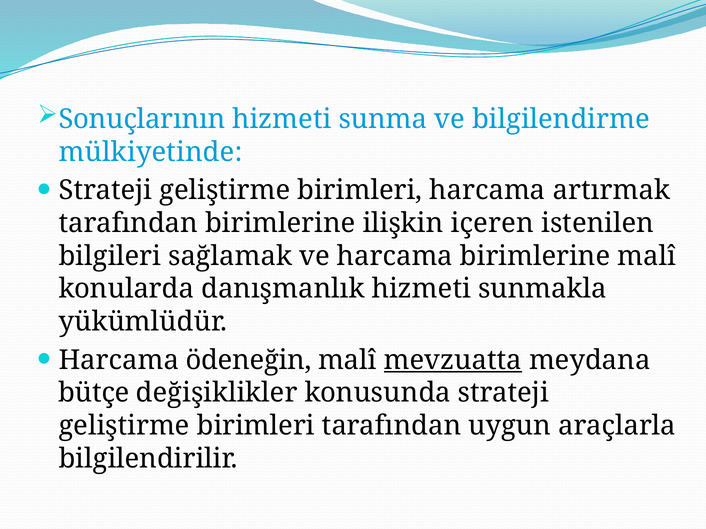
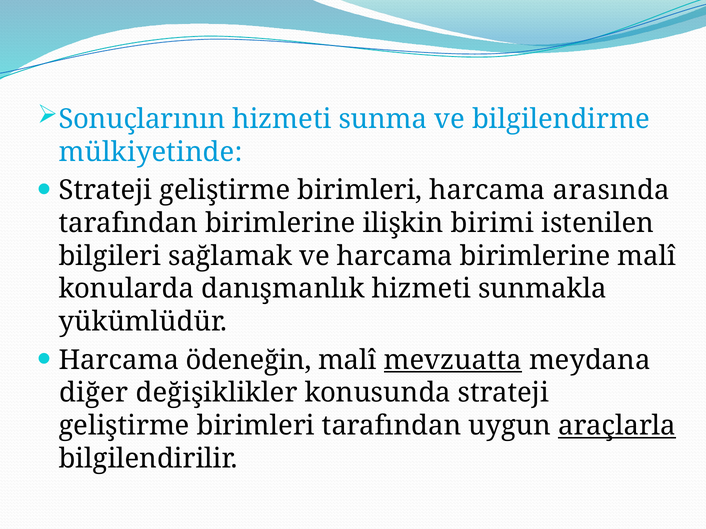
artırmak: artırmak -> arasında
içeren: içeren -> birimi
bütçe: bütçe -> diğer
araçlarla underline: none -> present
